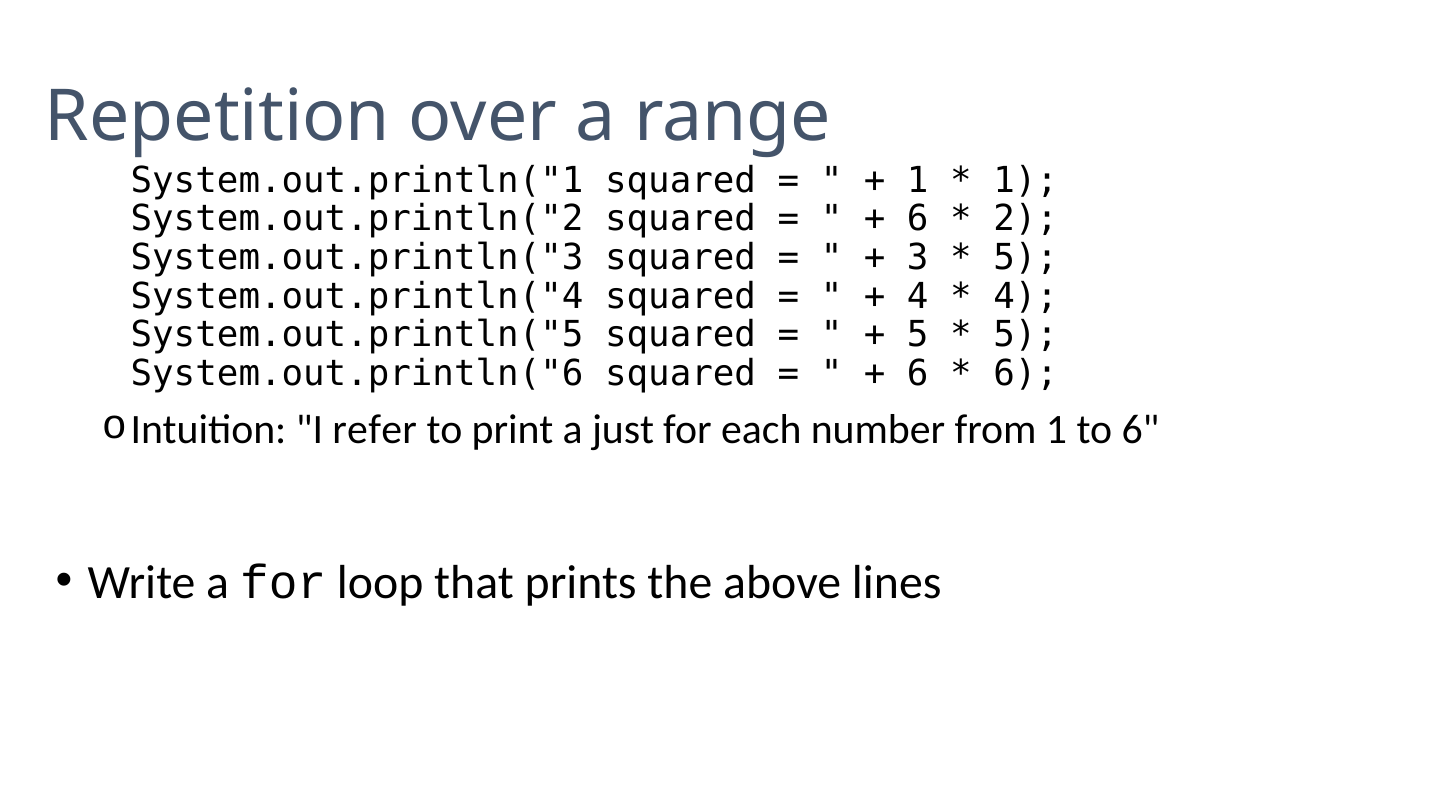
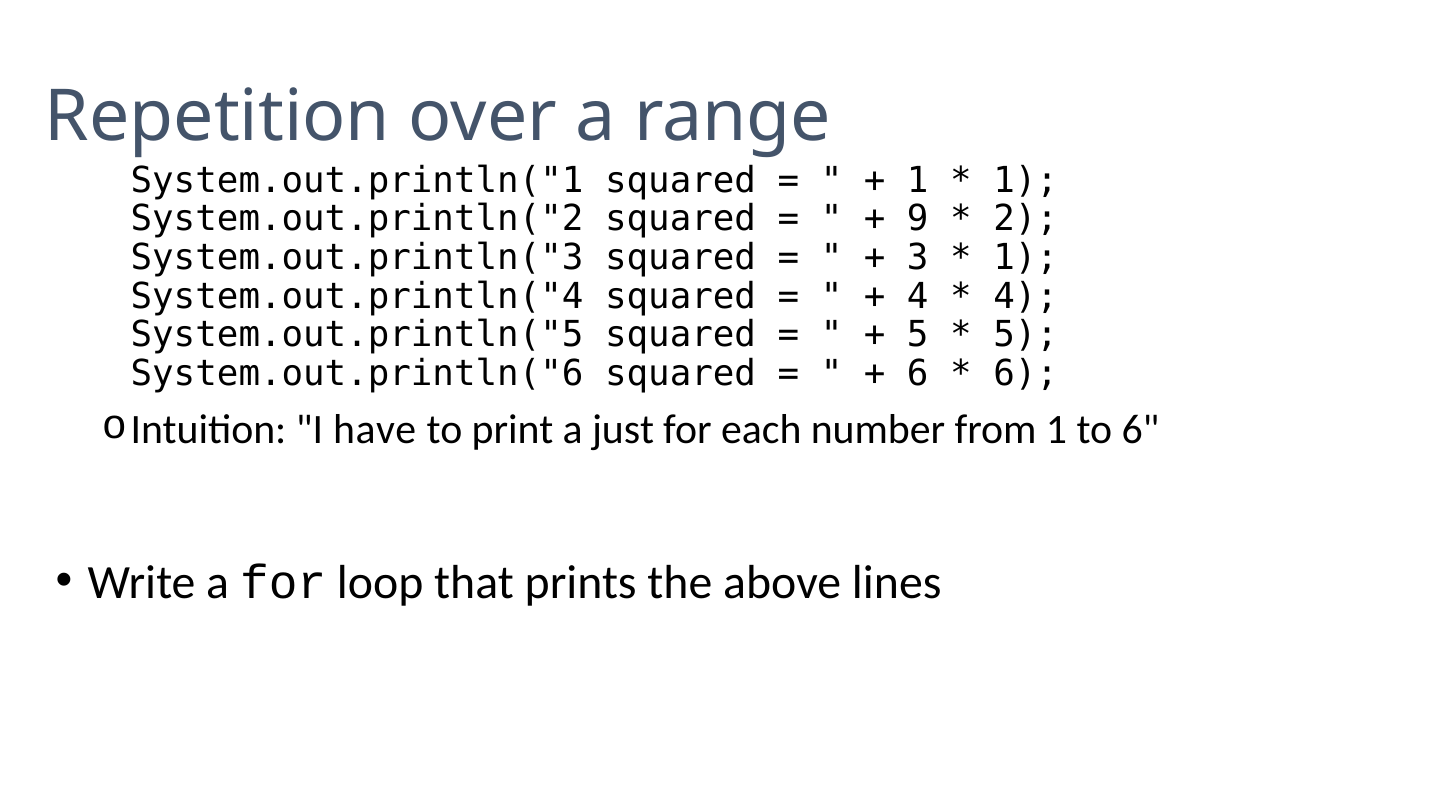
6 at (918, 219): 6 -> 9
5 at (1026, 258): 5 -> 1
refer: refer -> have
